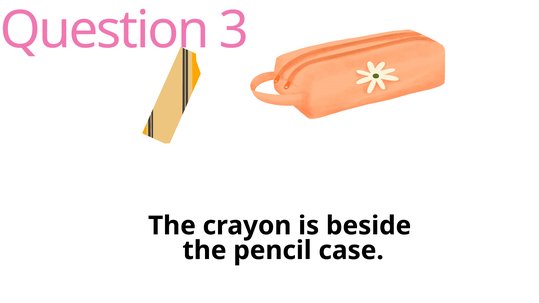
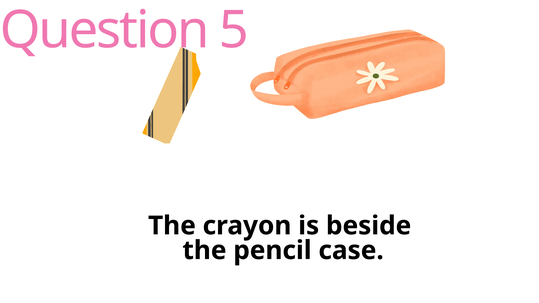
3: 3 -> 5
